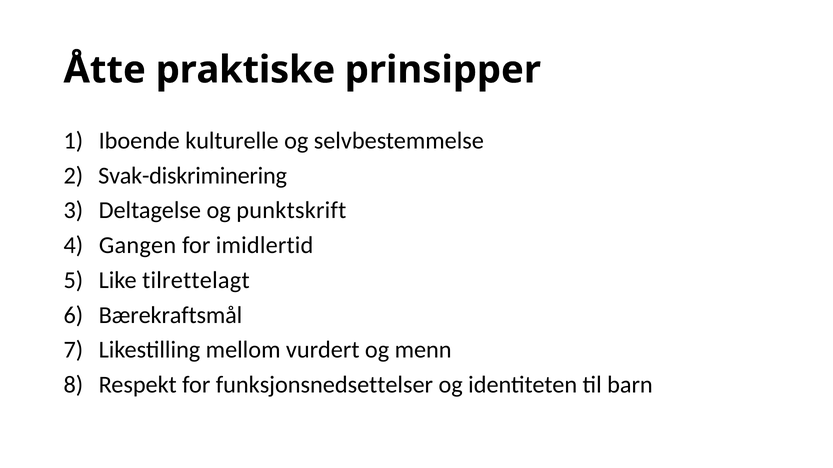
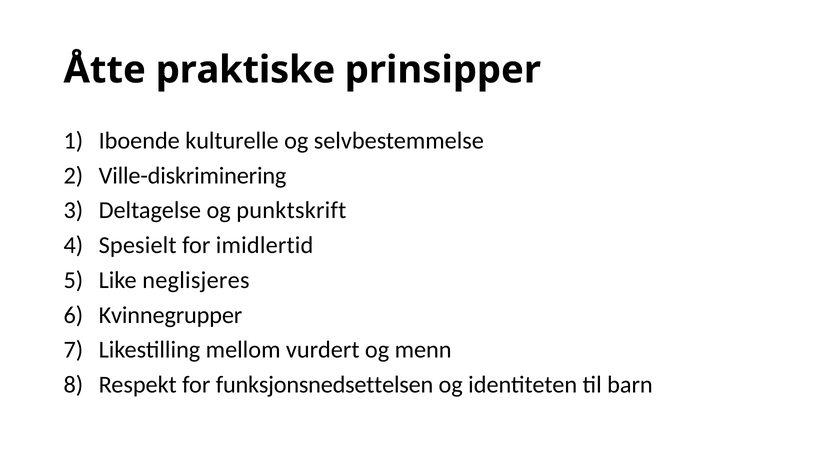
Svak-diskriminering: Svak-diskriminering -> Ville-diskriminering
Gangen: Gangen -> Spesielt
tilrettelagt: tilrettelagt -> neglisjeres
Bærekraftsmål: Bærekraftsmål -> Kvinnegrupper
funksjonsnedsettelser: funksjonsnedsettelser -> funksjonsnedsettelsen
